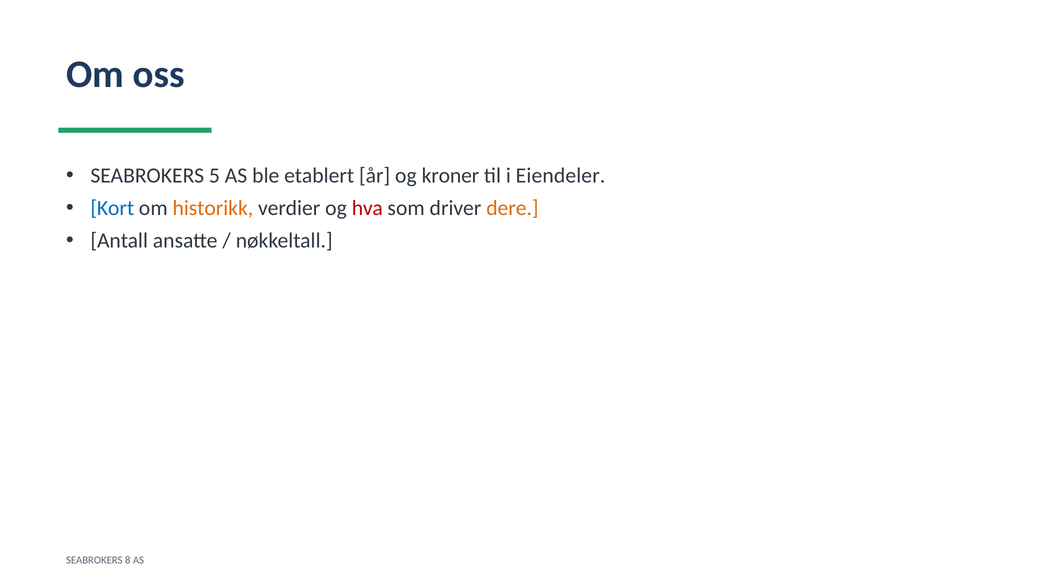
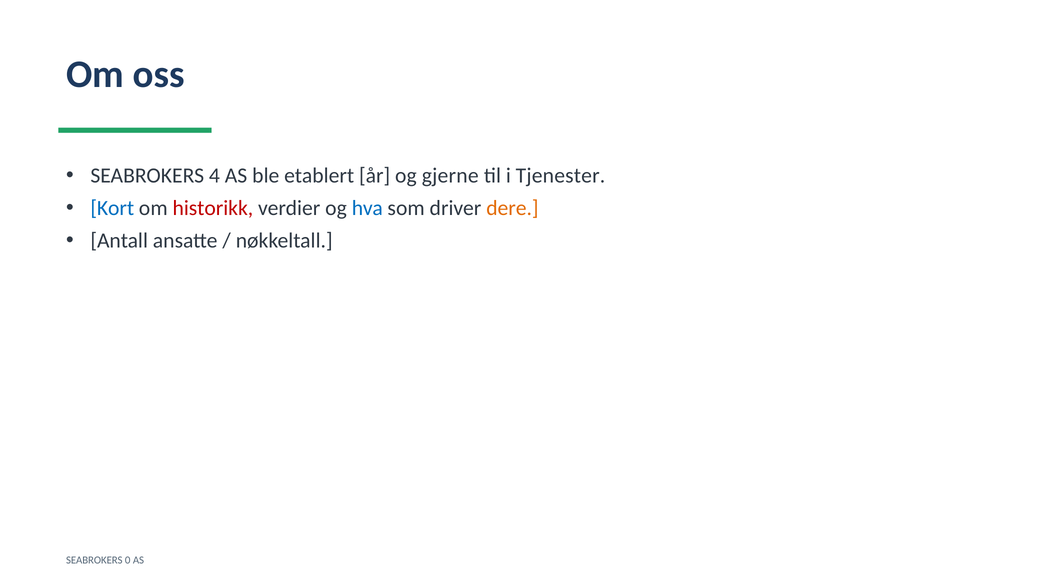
5: 5 -> 4
kroner: kroner -> gjerne
Eiendeler: Eiendeler -> Tjenester
historikk colour: orange -> red
hva colour: red -> blue
8: 8 -> 0
